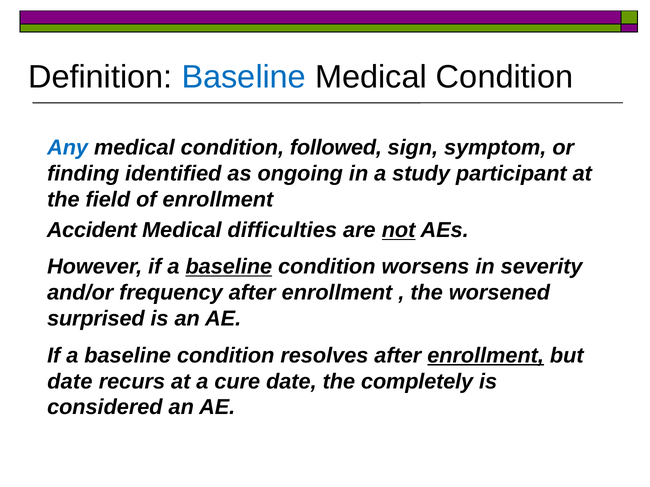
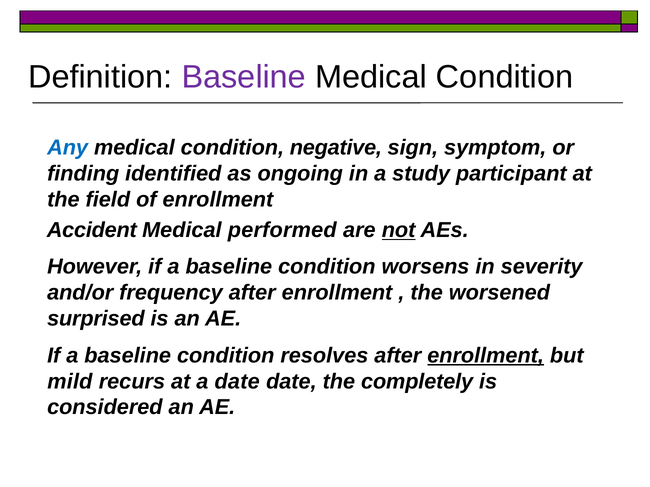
Baseline at (244, 77) colour: blue -> purple
followed: followed -> negative
difficulties: difficulties -> performed
baseline at (229, 267) underline: present -> none
date at (70, 382): date -> mild
a cure: cure -> date
